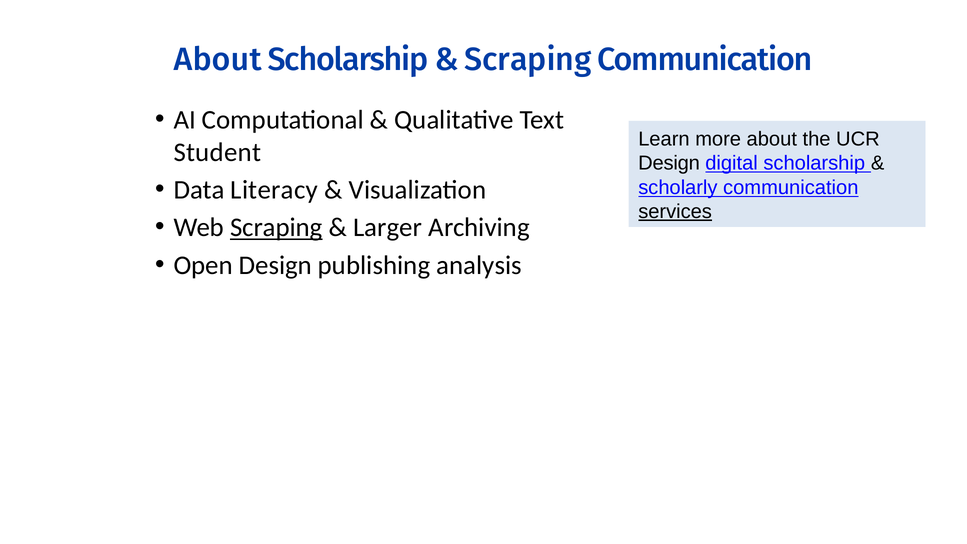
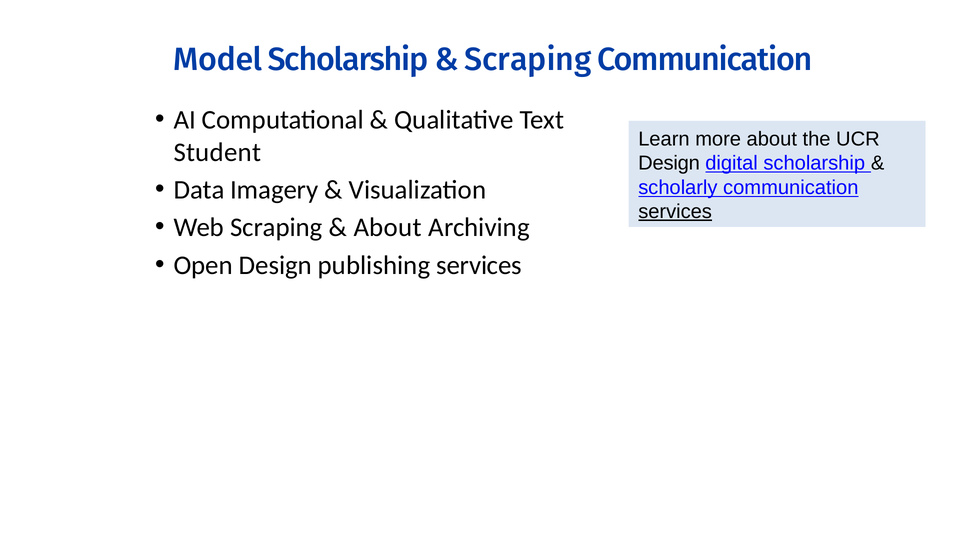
About at (218, 59): About -> Model
Literacy: Literacy -> Imagery
Scraping at (276, 228) underline: present -> none
Larger at (388, 228): Larger -> About
publishing analysis: analysis -> services
